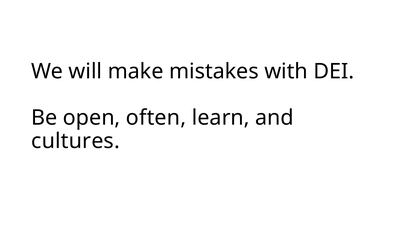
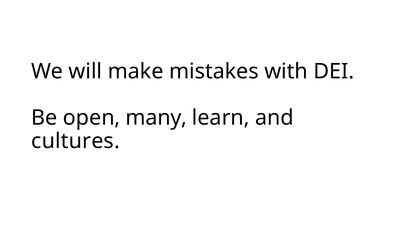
often: often -> many
